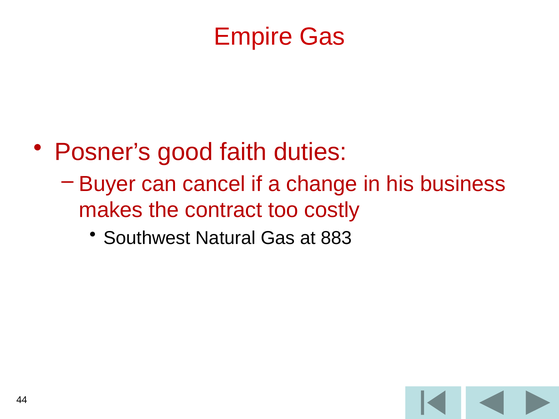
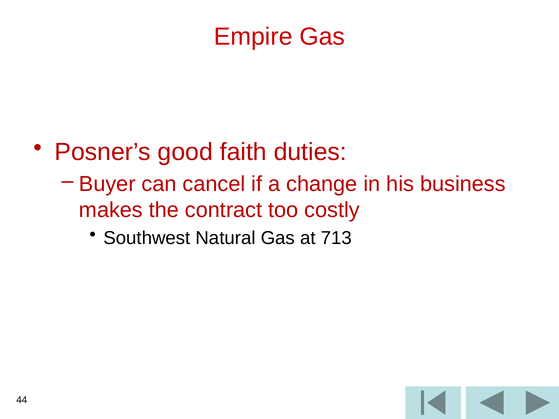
883: 883 -> 713
